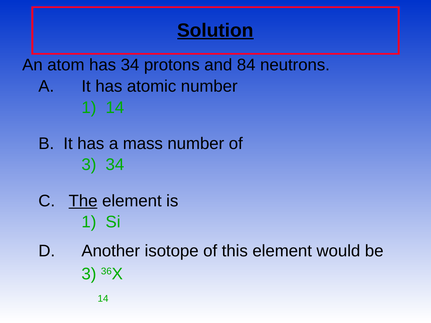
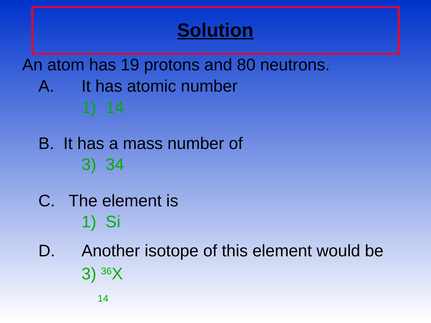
has 34: 34 -> 19
84: 84 -> 80
The underline: present -> none
